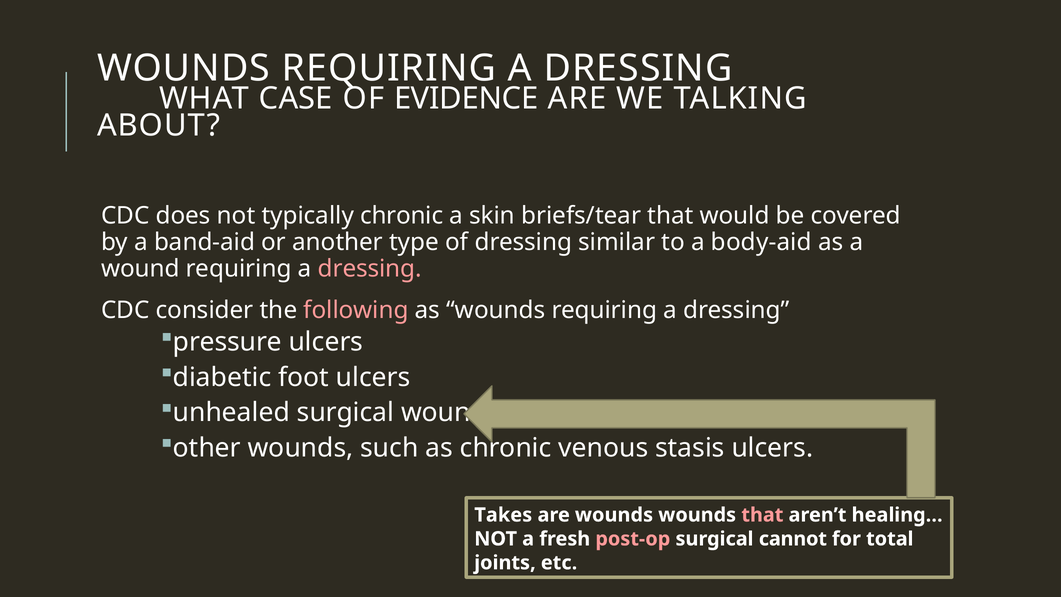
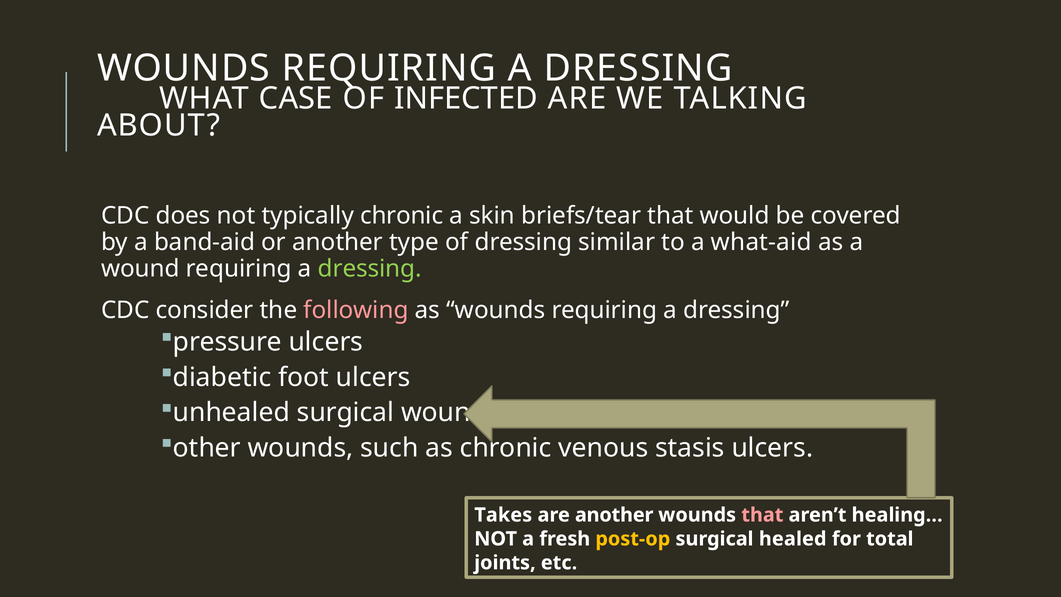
EVIDENCE: EVIDENCE -> INFECTED
body-aid: body-aid -> what-aid
dressing at (370, 268) colour: pink -> light green
are wounds: wounds -> another
post-op colour: pink -> yellow
cannot: cannot -> healed
